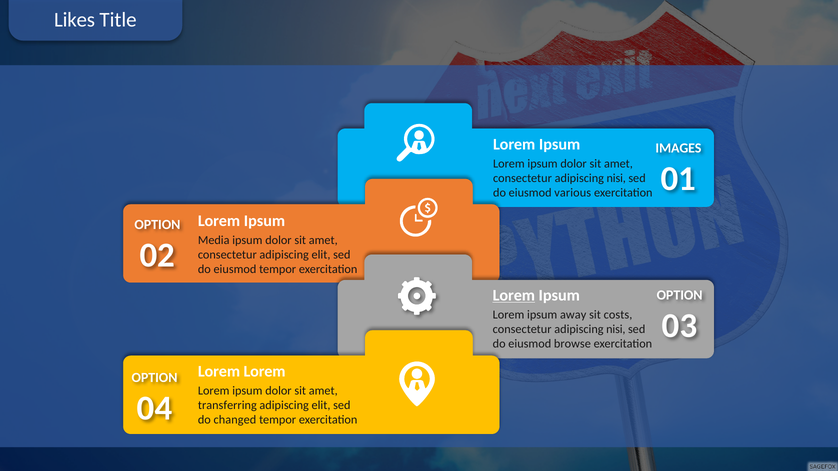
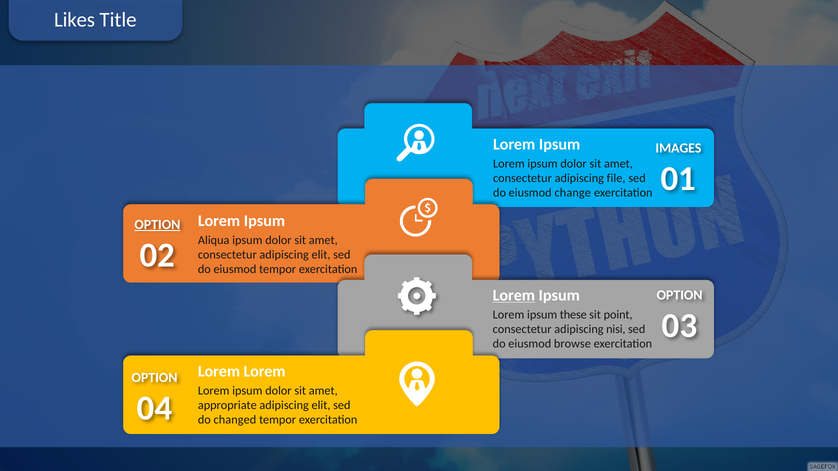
nisi at (616, 178): nisi -> file
various: various -> change
OPTION at (157, 225) underline: none -> present
Media: Media -> Aliqua
away: away -> these
costs: costs -> point
transferring: transferring -> appropriate
